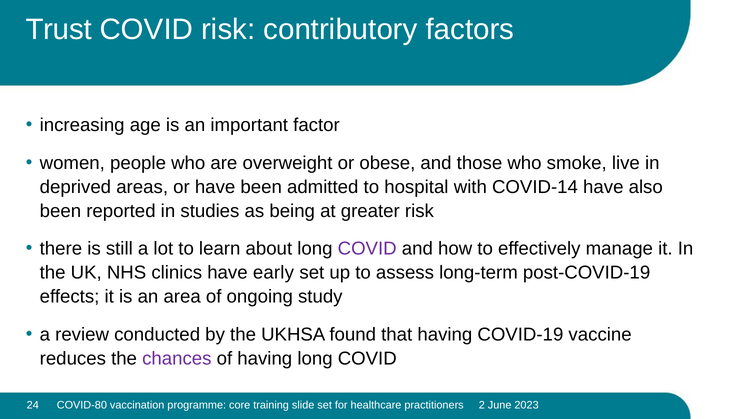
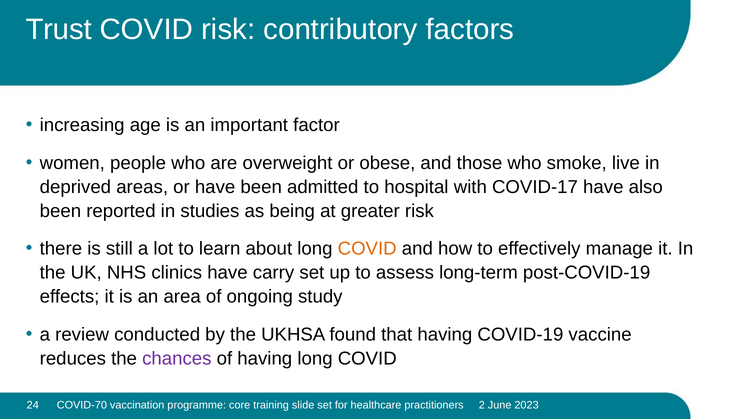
COVID-14: COVID-14 -> COVID-17
COVID at (367, 249) colour: purple -> orange
early: early -> carry
COVID-80: COVID-80 -> COVID-70
